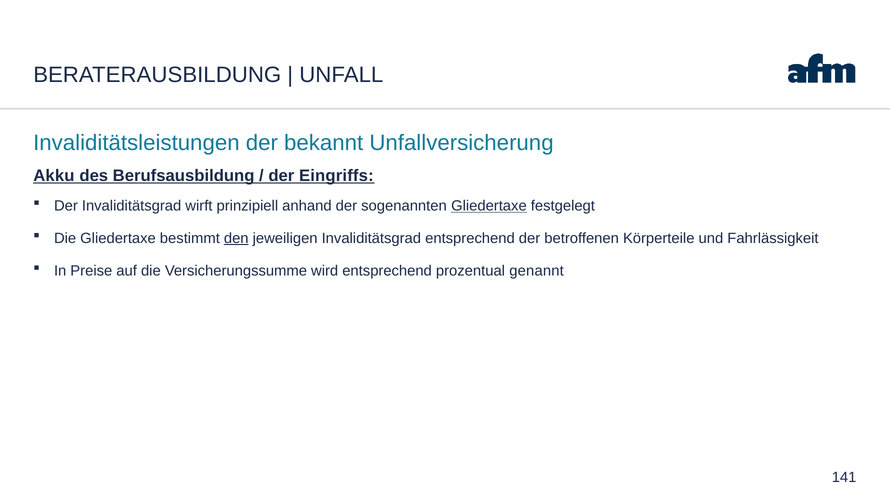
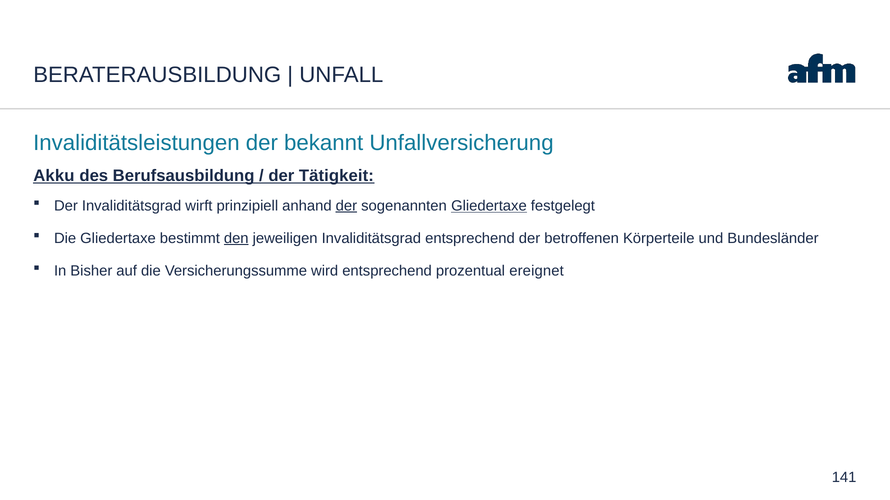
Eingriffs: Eingriffs -> Tätigkeit
der at (346, 206) underline: none -> present
Fahrlässigkeit: Fahrlässigkeit -> Bundesländer
Preise: Preise -> Bisher
genannt: genannt -> ereignet
